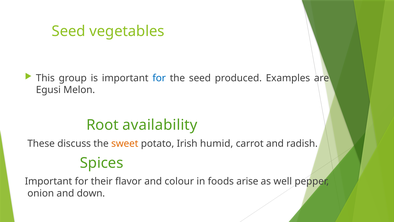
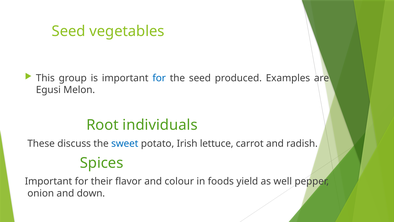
availability: availability -> individuals
sweet colour: orange -> blue
humid: humid -> lettuce
arise: arise -> yield
